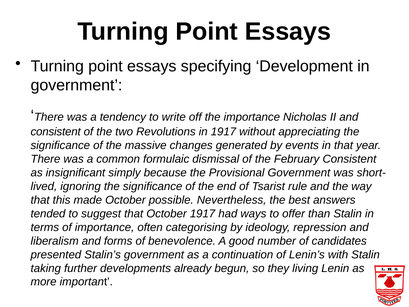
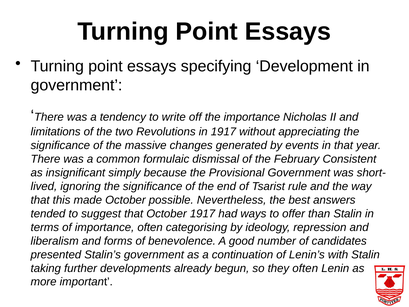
consistent at (56, 132): consistent -> limitations
they living: living -> often
